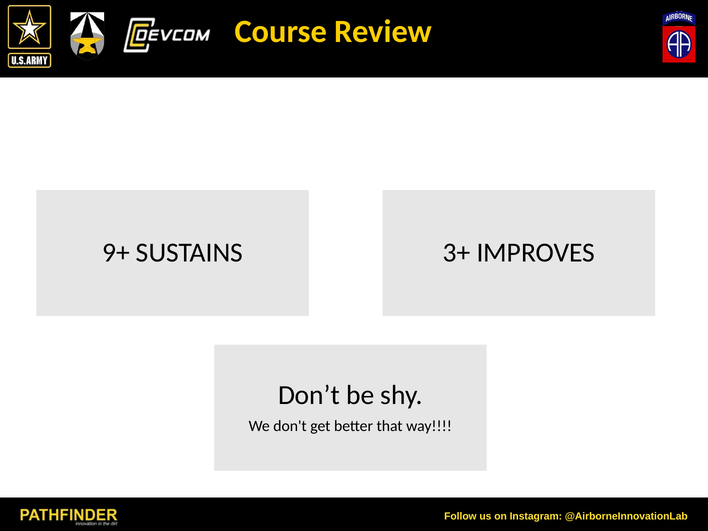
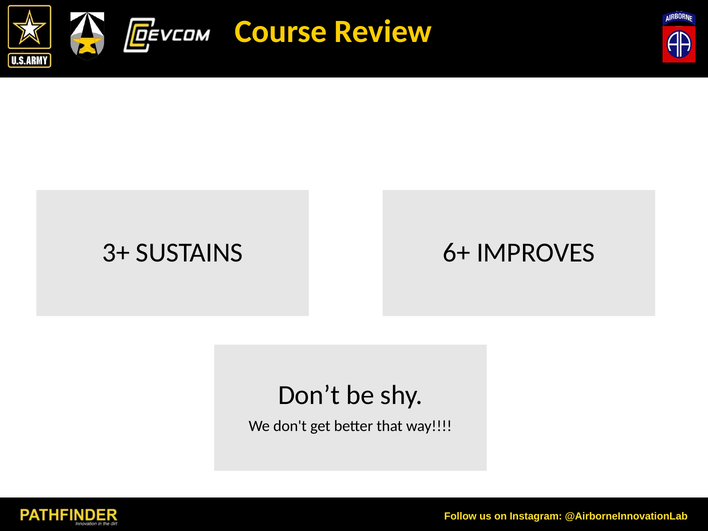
9+: 9+ -> 3+
3+: 3+ -> 6+
